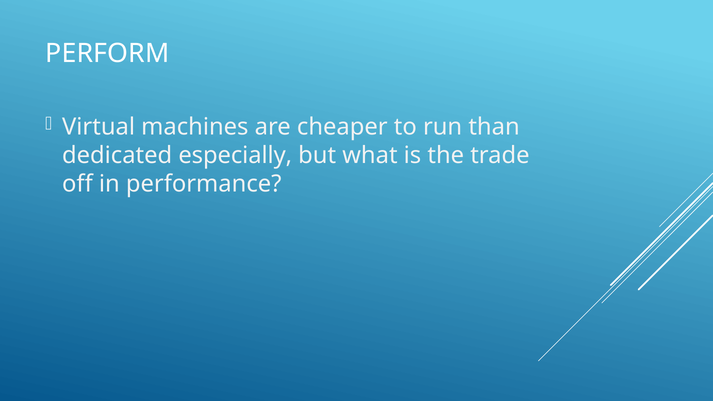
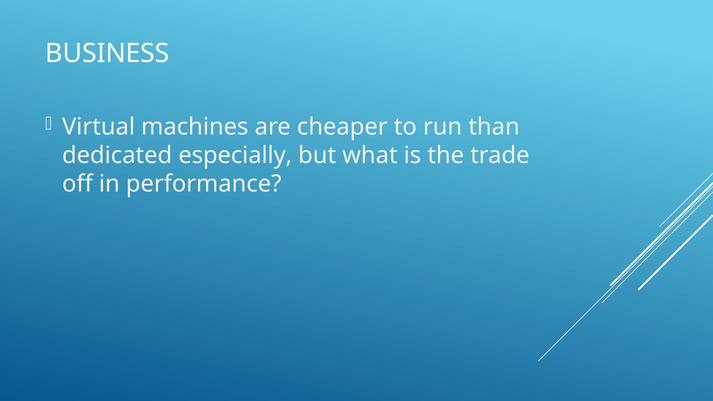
PERFORM: PERFORM -> BUSINESS
